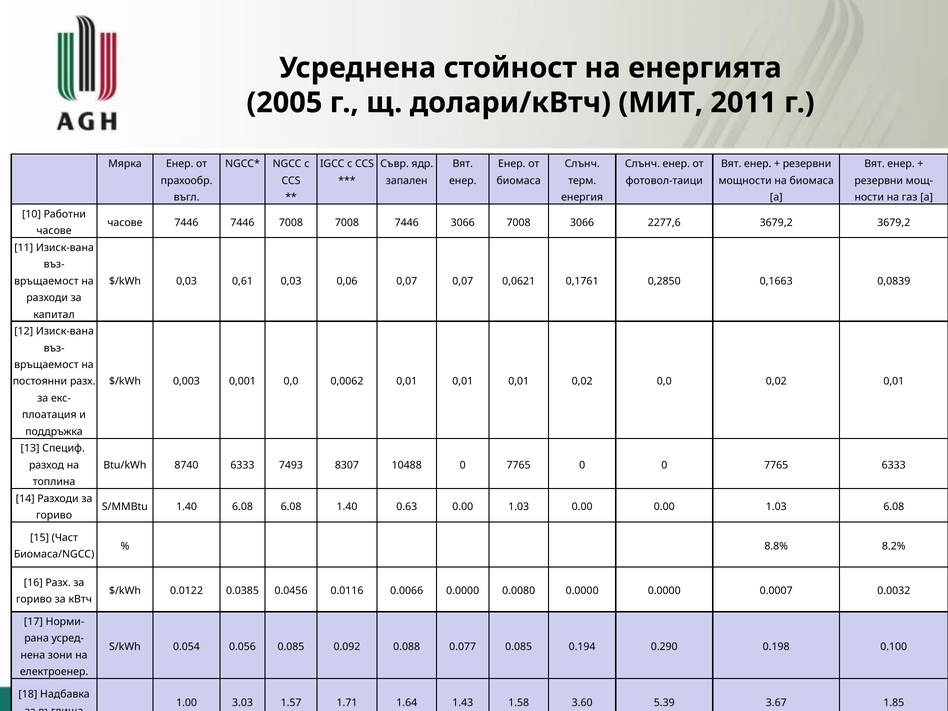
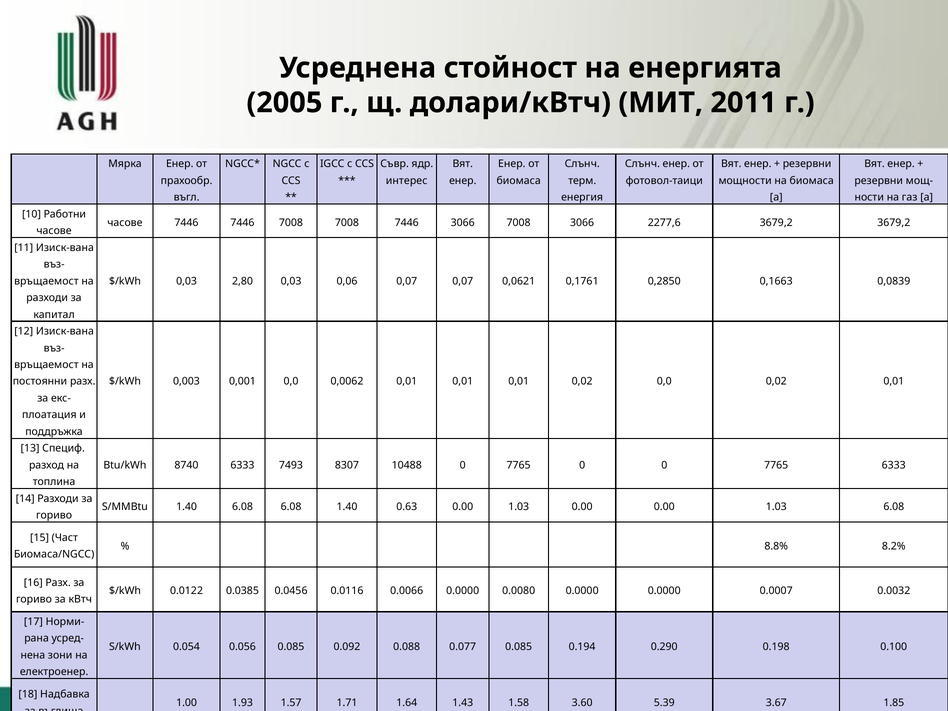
запален: запален -> интерес
0,61: 0,61 -> 2,80
3.03: 3.03 -> 1.93
